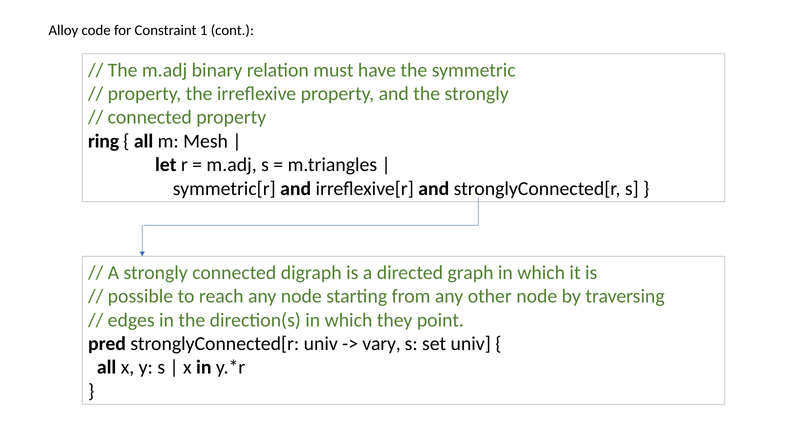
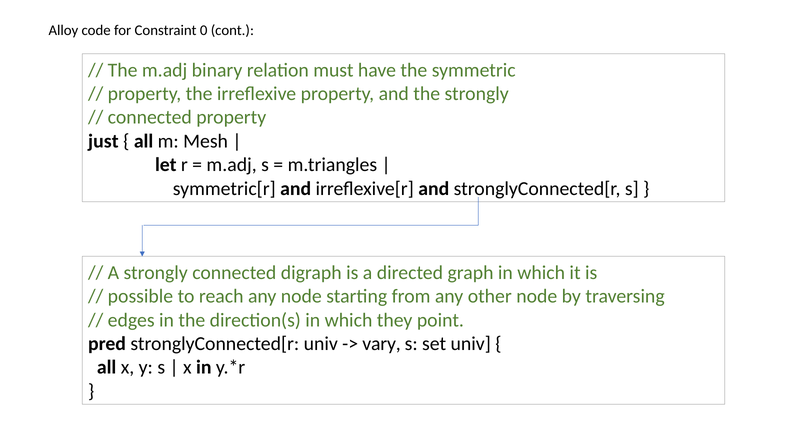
1: 1 -> 0
ring: ring -> just
